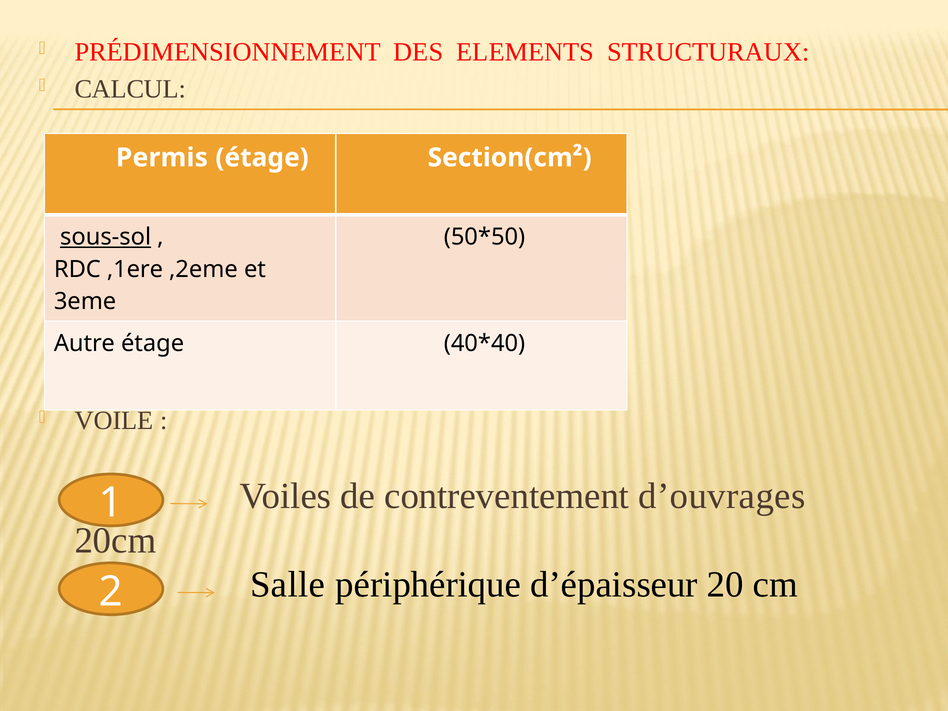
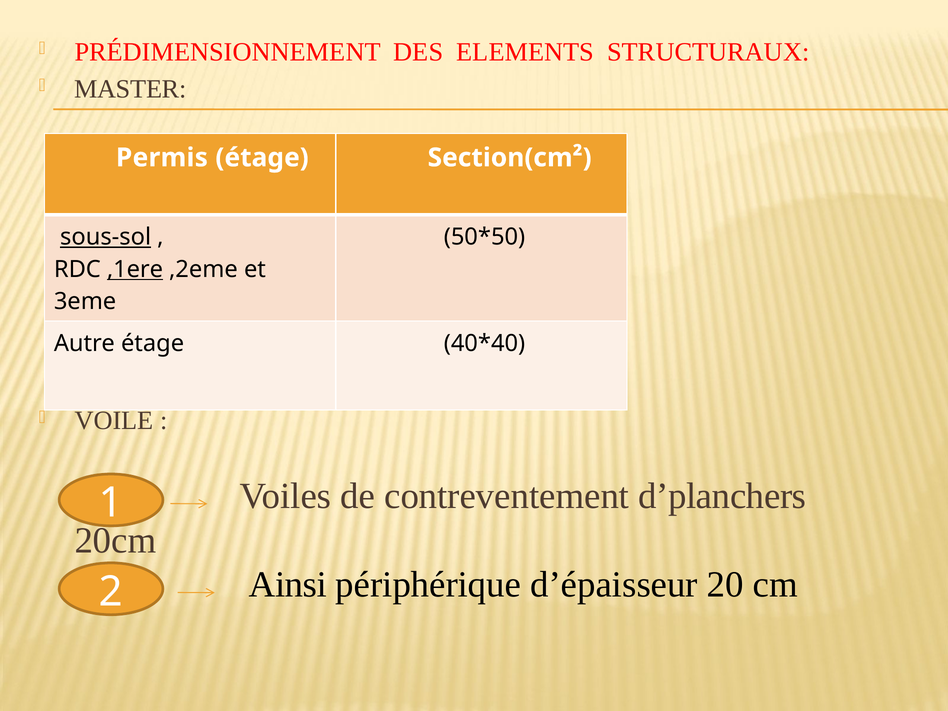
CALCUL: CALCUL -> MASTER
,1ere underline: none -> present
d’ouvrages: d’ouvrages -> d’planchers
Salle: Salle -> Ainsi
